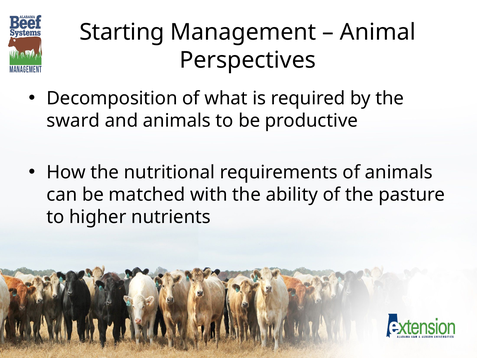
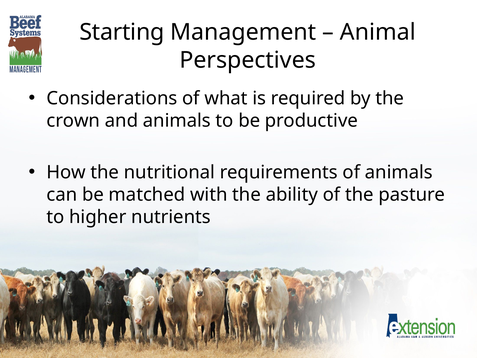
Decomposition: Decomposition -> Considerations
sward: sward -> crown
